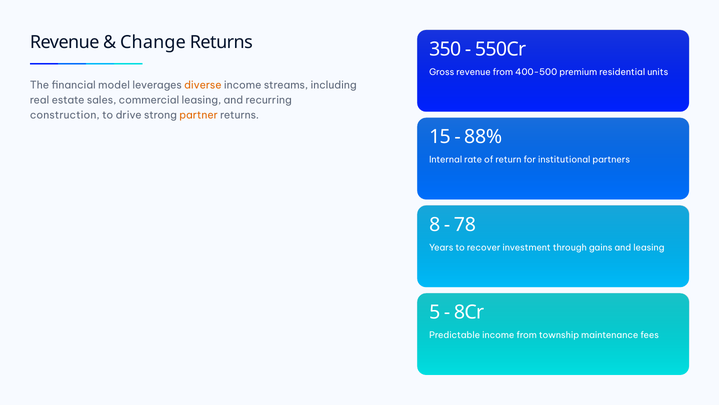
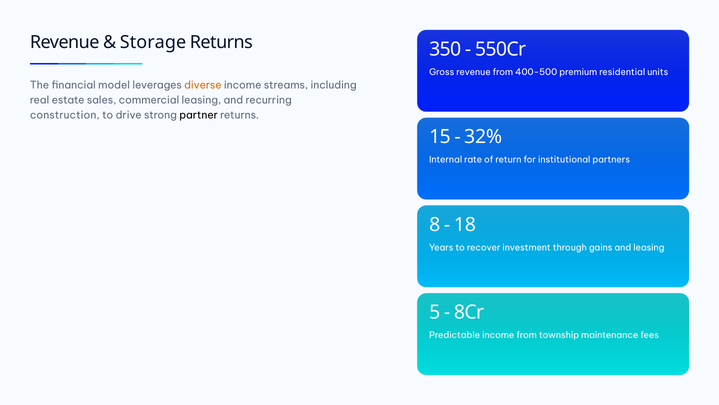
Change: Change -> Storage
partner colour: orange -> black
88%: 88% -> 32%
78: 78 -> 18
